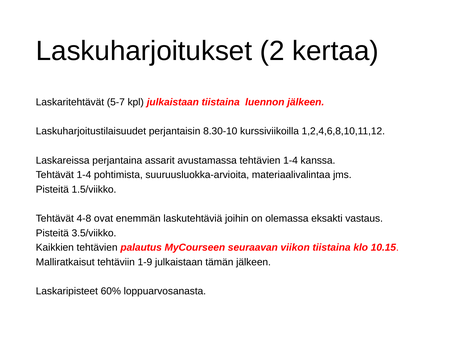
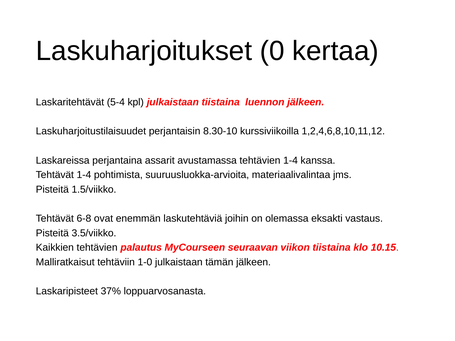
2: 2 -> 0
5-7: 5-7 -> 5-4
4-8: 4-8 -> 6-8
1-9: 1-9 -> 1-0
60%: 60% -> 37%
